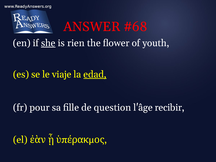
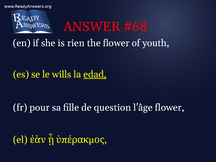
she underline: present -> none
viaje: viaje -> wills
l'âge recibir: recibir -> flower
